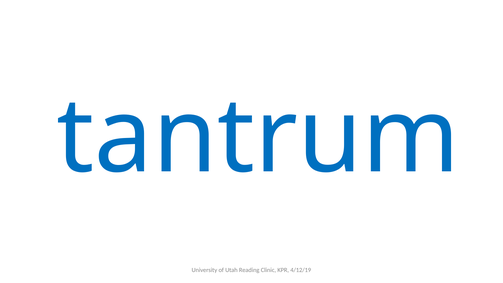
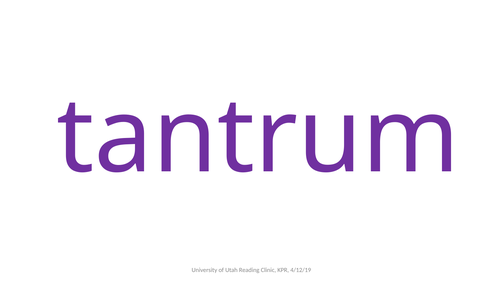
tantrum colour: blue -> purple
